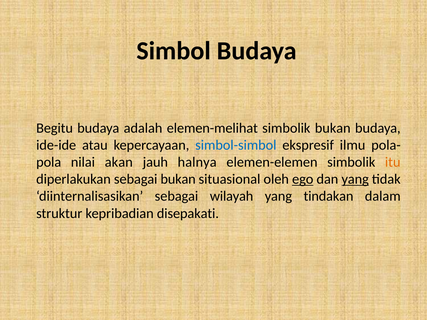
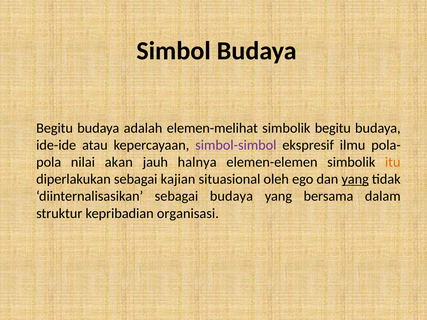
simbolik bukan: bukan -> begitu
simbol-simbol colour: blue -> purple
sebagai bukan: bukan -> kajian
ego underline: present -> none
sebagai wilayah: wilayah -> budaya
tindakan: tindakan -> bersama
disepakati: disepakati -> organisasi
